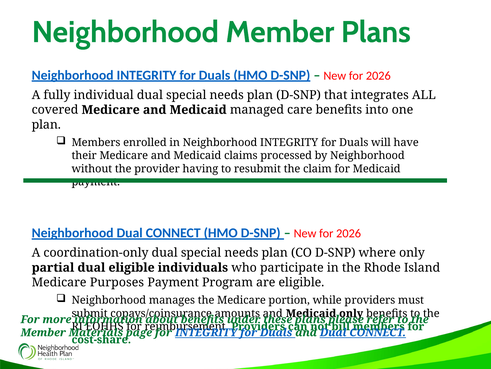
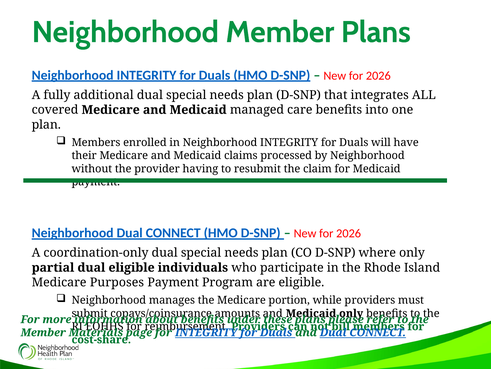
individual: individual -> additional
